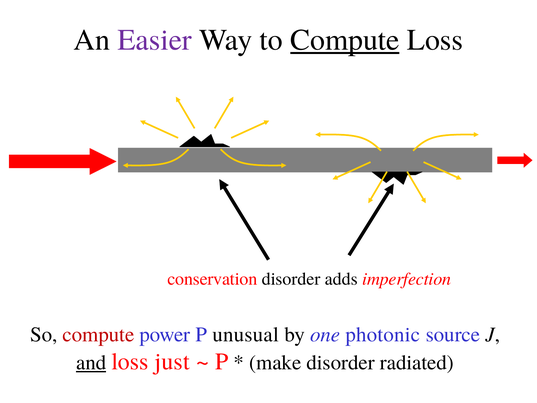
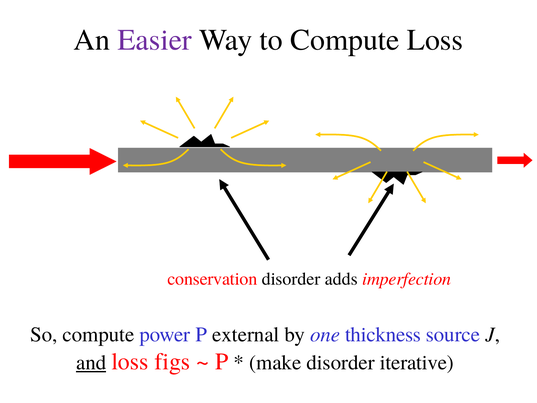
Compute at (345, 40) underline: present -> none
compute at (98, 334) colour: red -> black
unusual: unusual -> external
photonic: photonic -> thickness
just: just -> figs
radiated: radiated -> iterative
